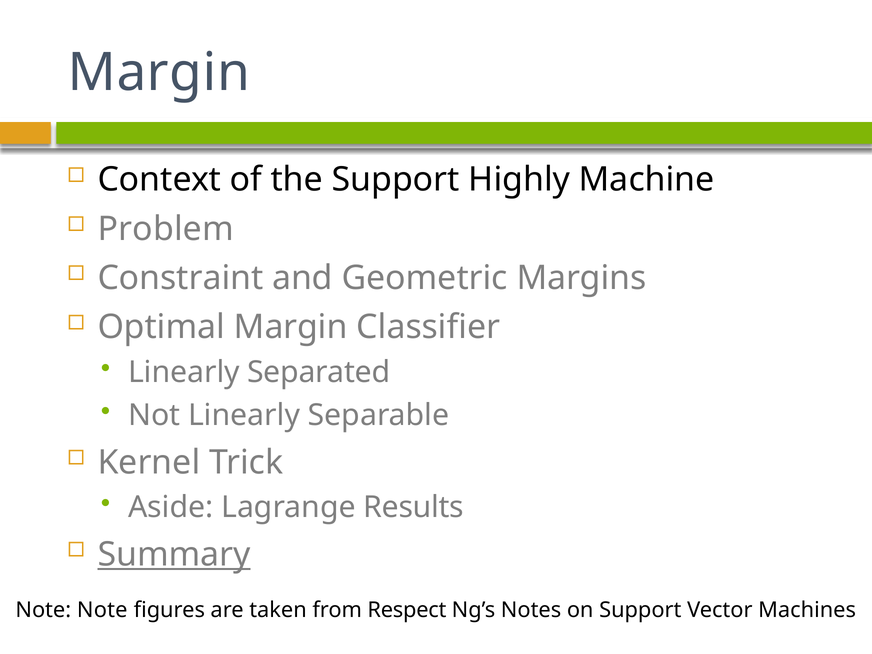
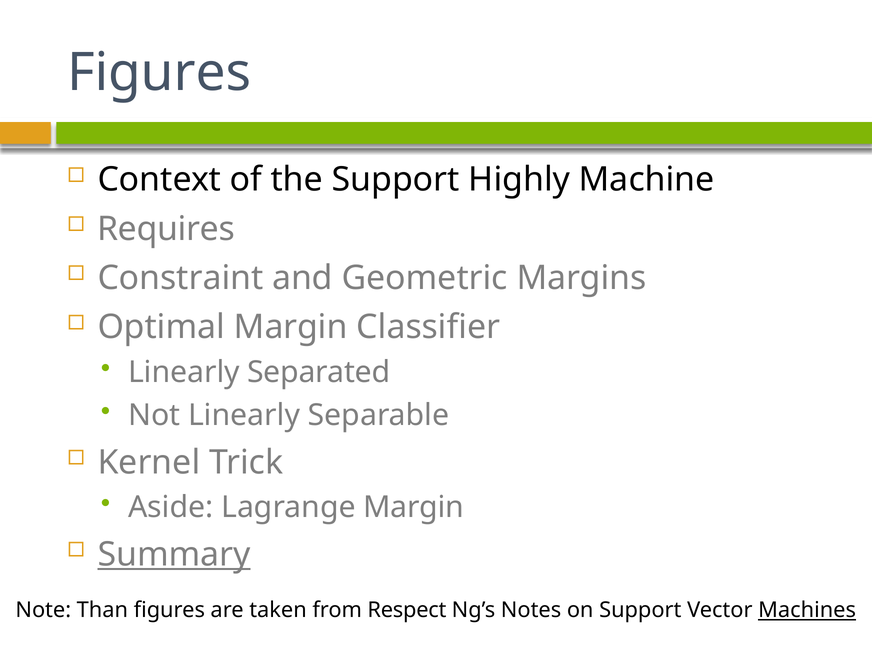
Margin at (159, 73): Margin -> Figures
Problem: Problem -> Requires
Lagrange Results: Results -> Margin
Note Note: Note -> Than
Machines underline: none -> present
